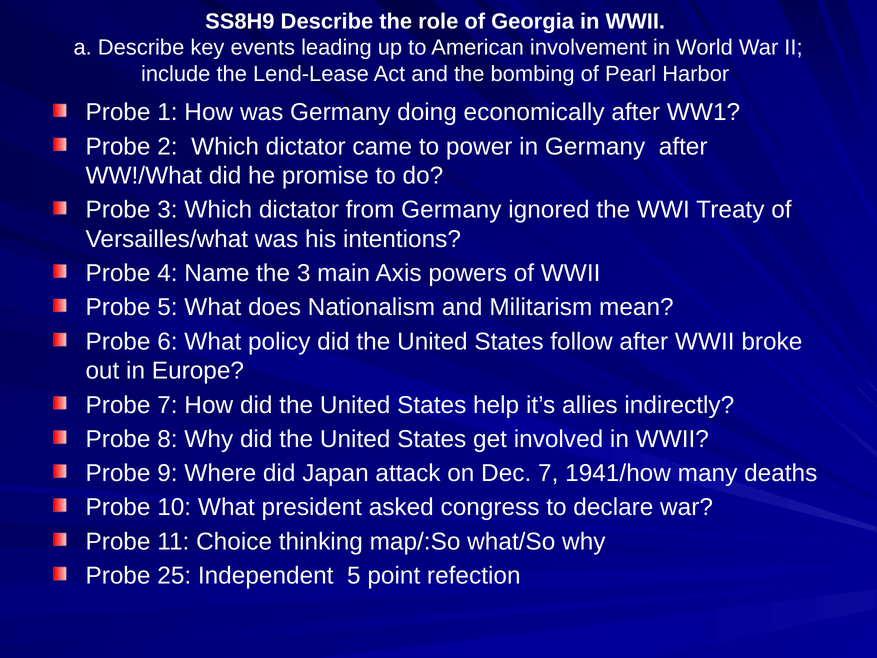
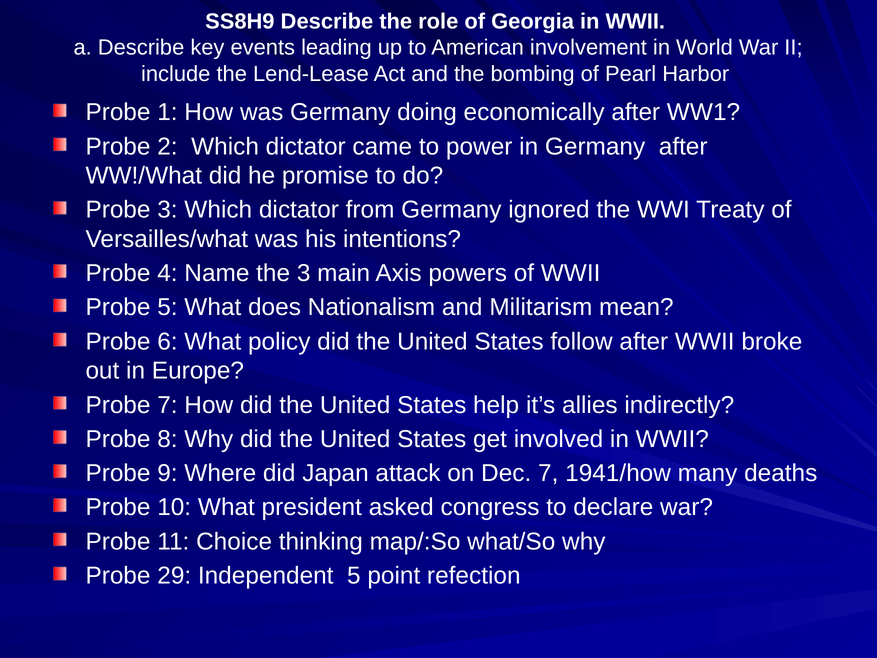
25: 25 -> 29
